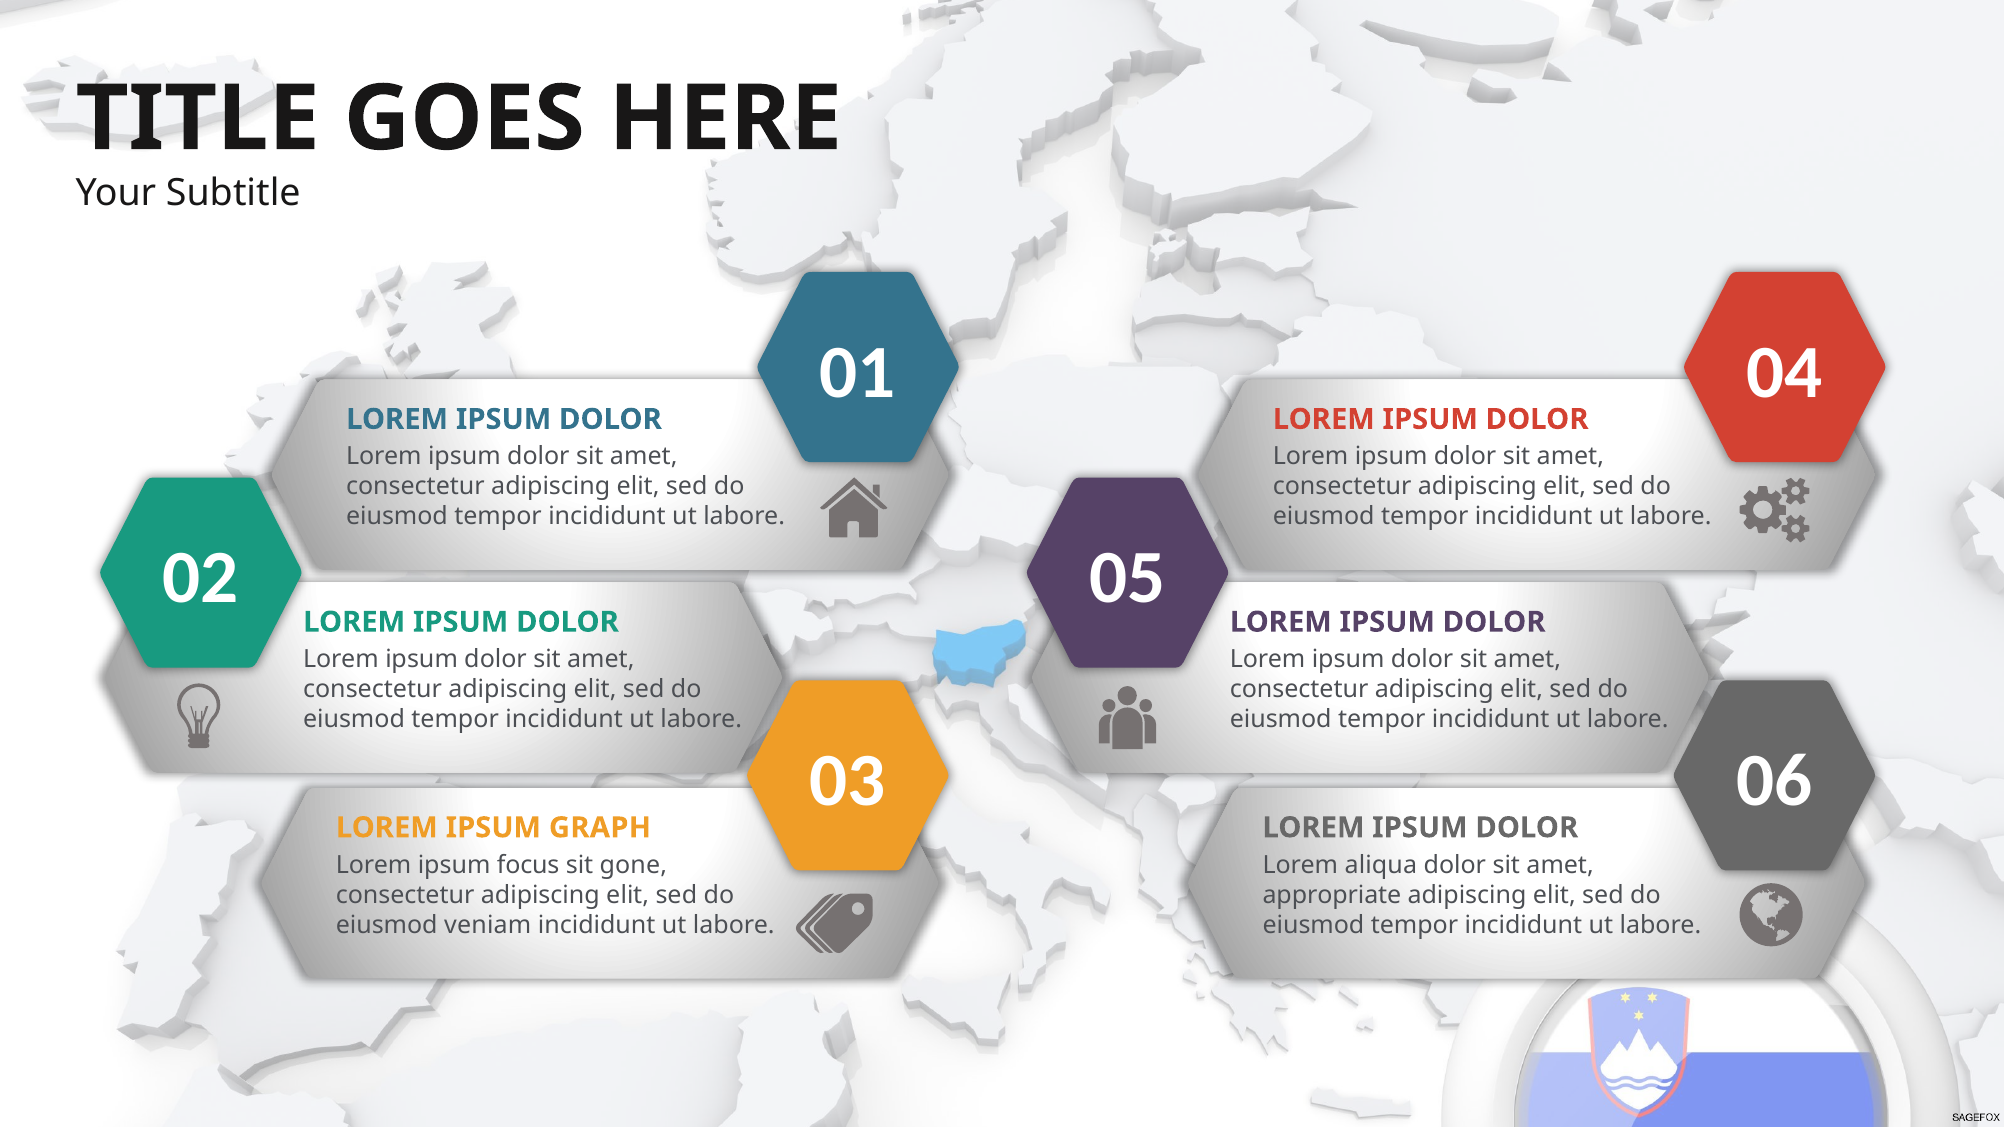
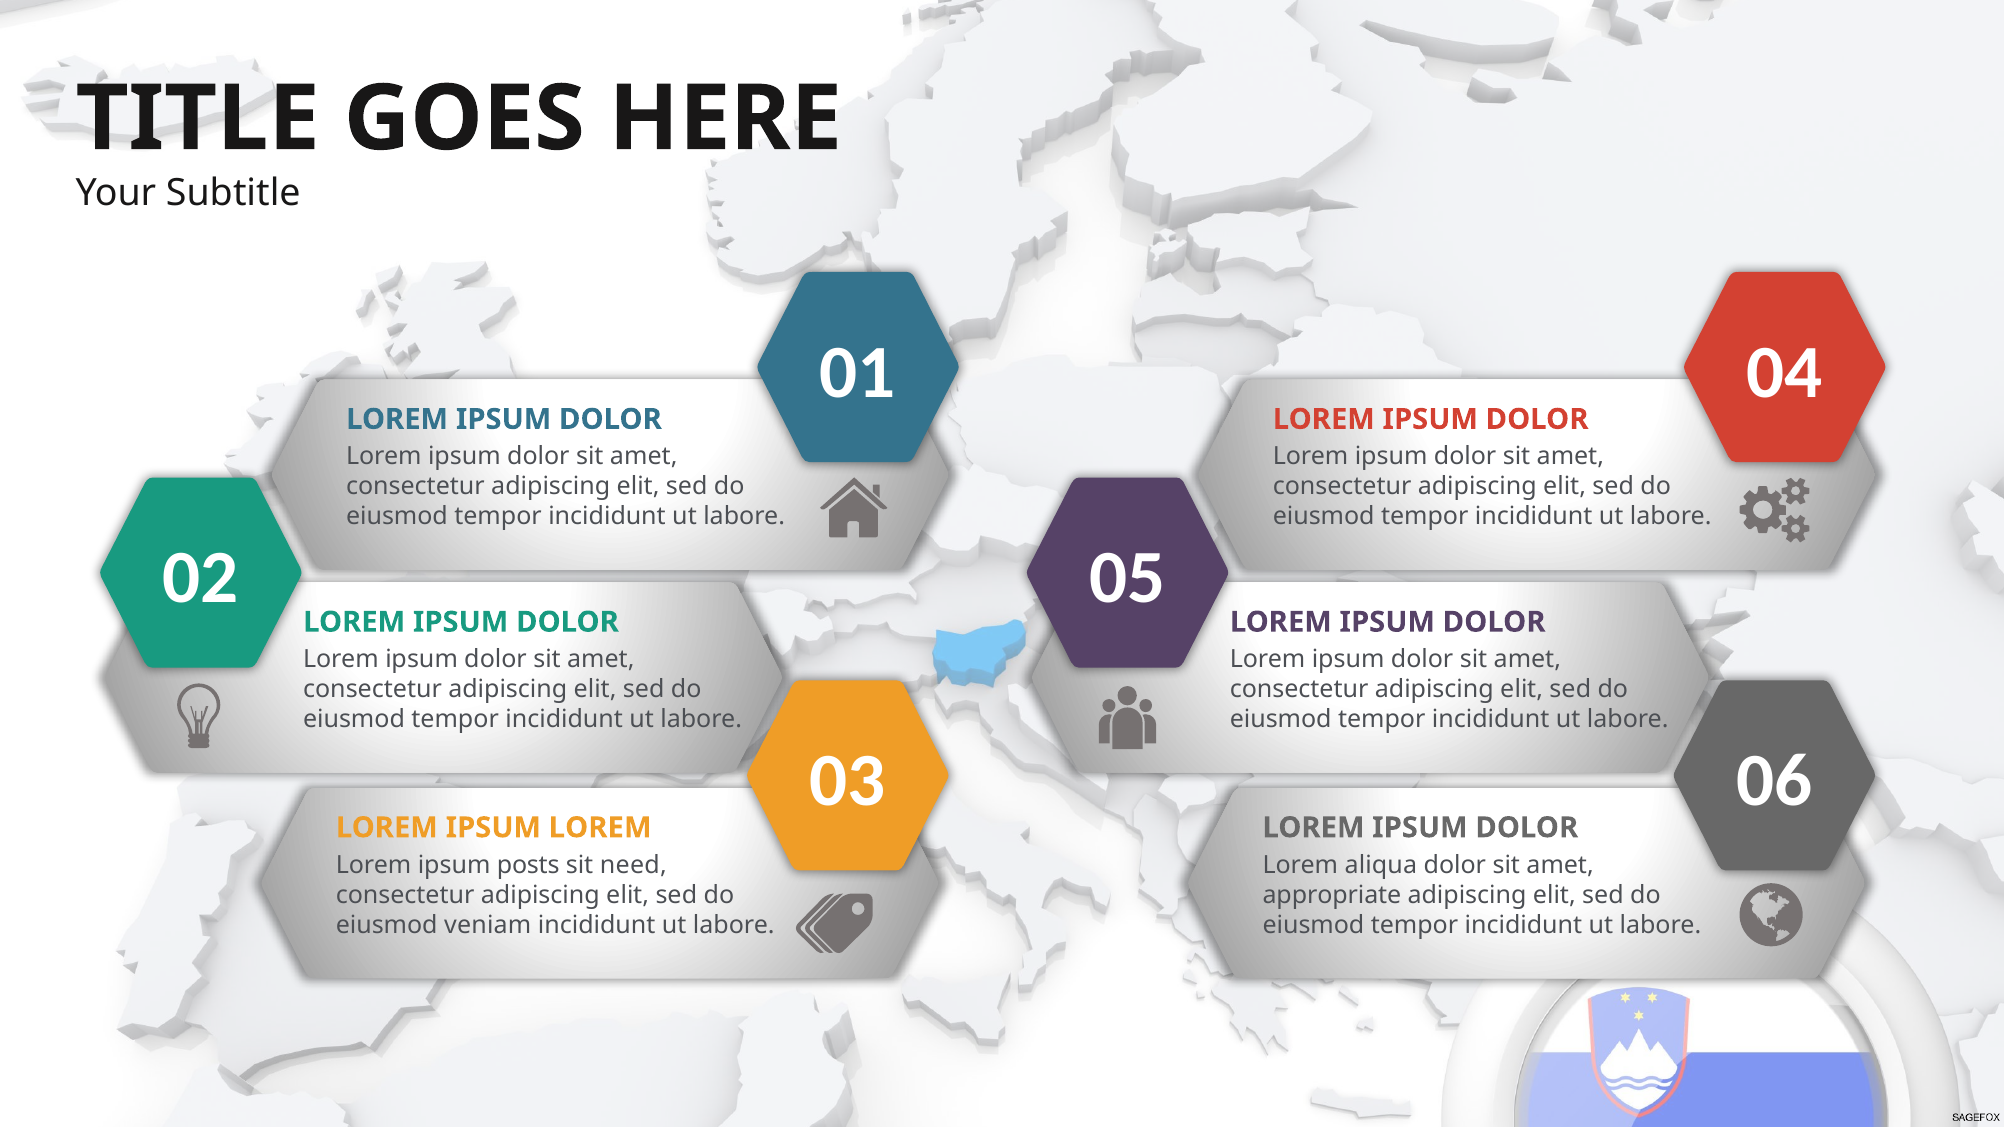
IPSUM GRAPH: GRAPH -> LOREM
focus: focus -> posts
gone: gone -> need
